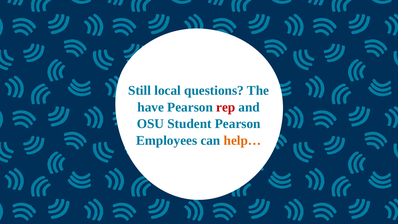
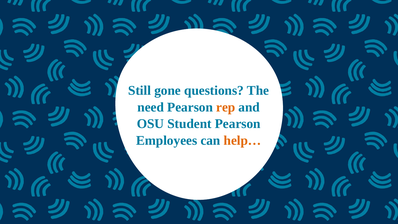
local: local -> gone
have: have -> need
rep colour: red -> orange
